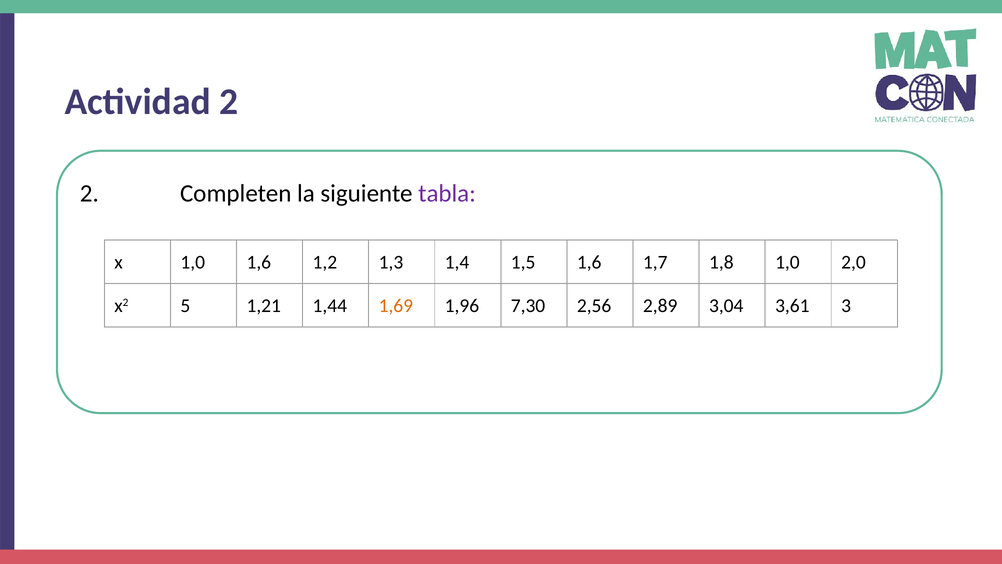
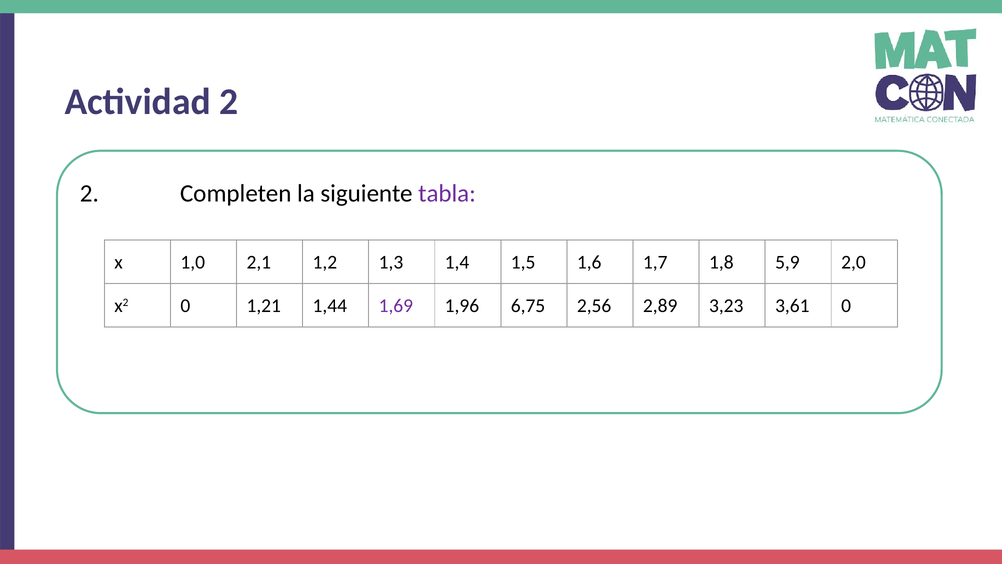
1,0 1,6: 1,6 -> 2,1
1,8 1,0: 1,0 -> 5,9
x2 5: 5 -> 0
1,69 colour: orange -> purple
7,30: 7,30 -> 6,75
3,04: 3,04 -> 3,23
3,61 3: 3 -> 0
